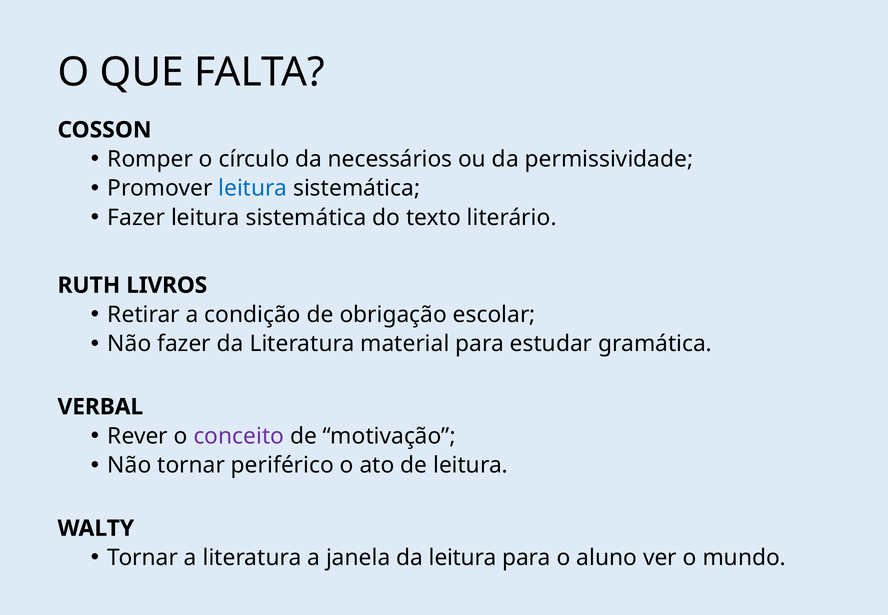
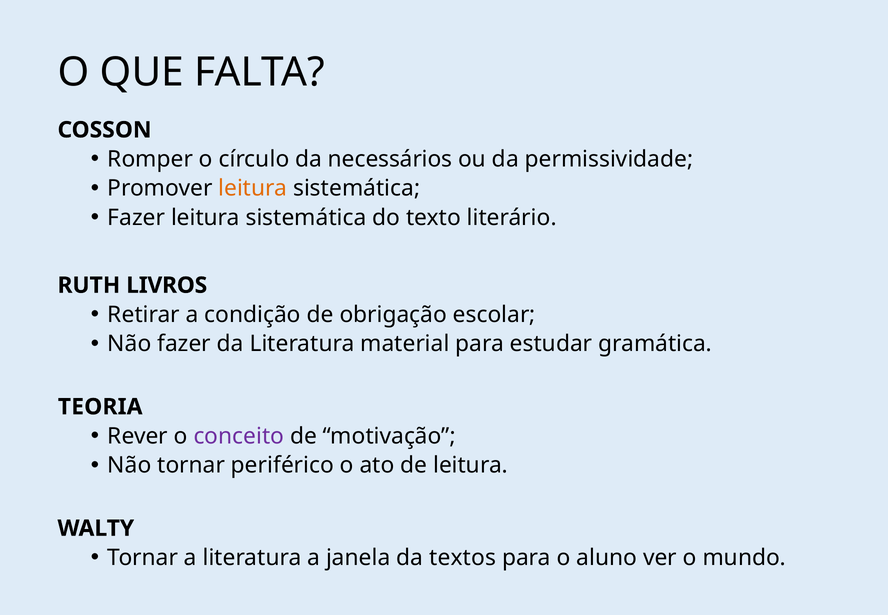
leitura at (253, 188) colour: blue -> orange
VERBAL: VERBAL -> TEORIA
da leitura: leitura -> textos
